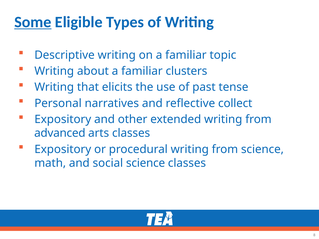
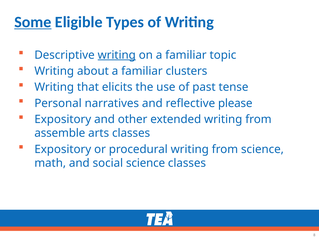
writing at (117, 55) underline: none -> present
collect: collect -> please
advanced: advanced -> assemble
